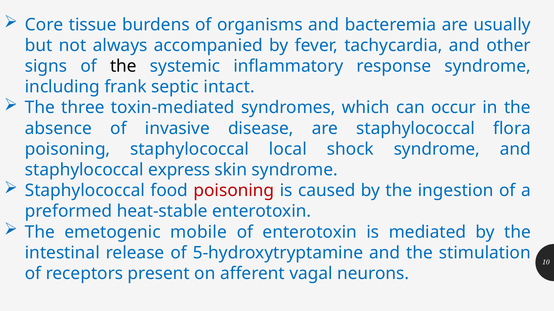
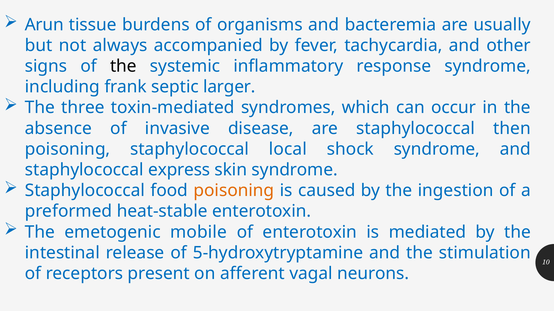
Core: Core -> Arun
intact: intact -> larger
flora: flora -> then
poisoning at (234, 191) colour: red -> orange
